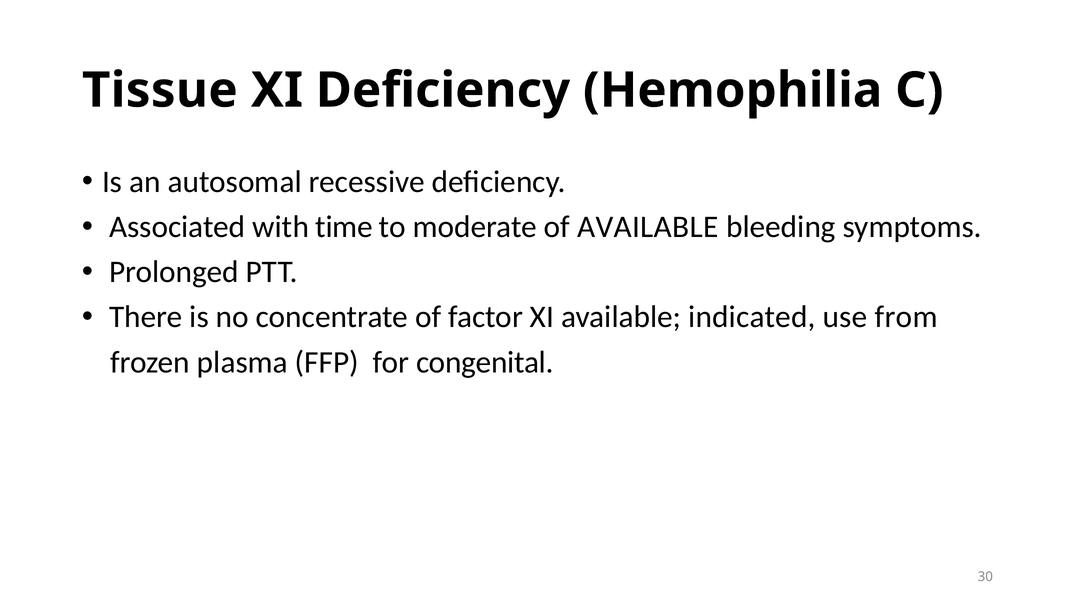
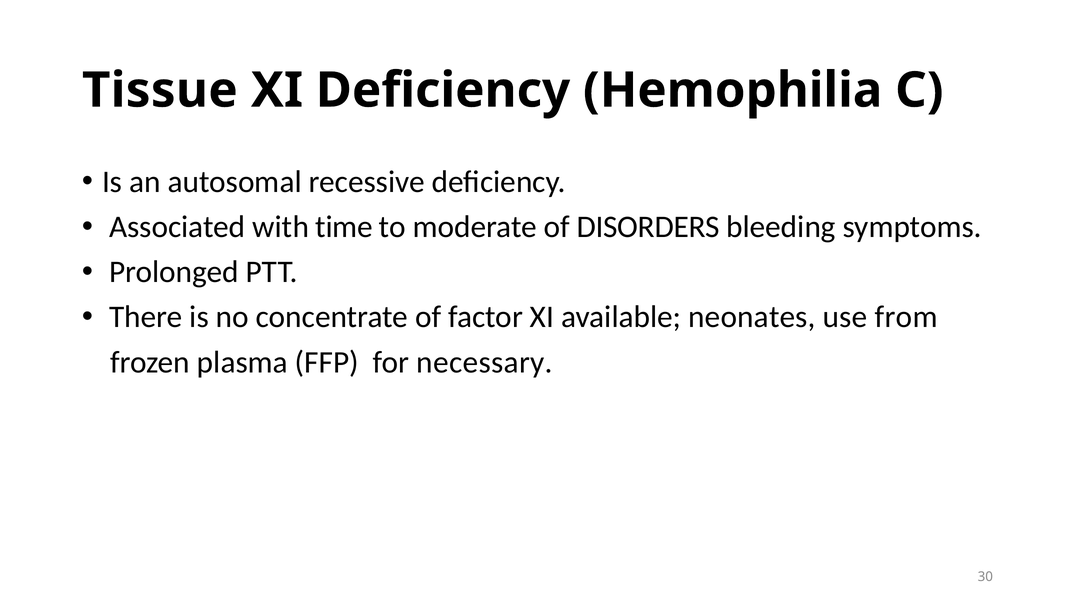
of AVAILABLE: AVAILABLE -> DISORDERS
indicated: indicated -> neonates
congenital: congenital -> necessary
